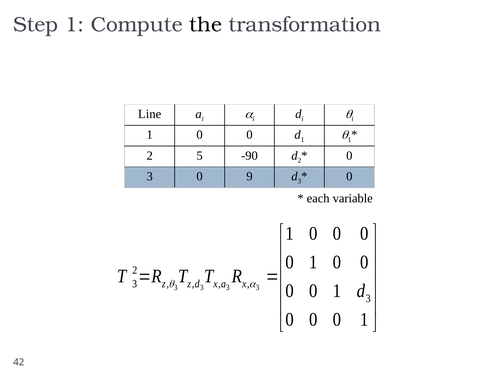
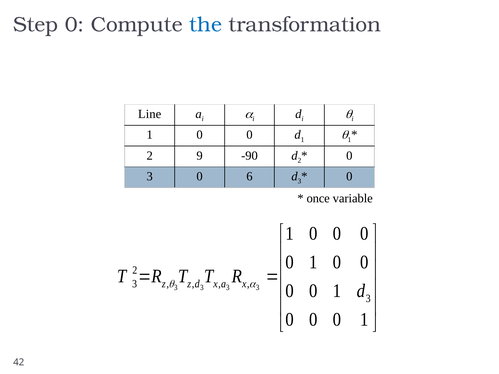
Step 1: 1 -> 0
the colour: black -> blue
5: 5 -> 9
9: 9 -> 6
each: each -> once
